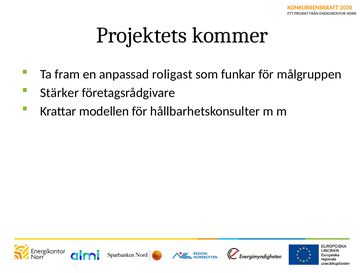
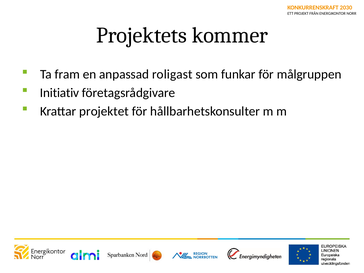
Stärker: Stärker -> Initiativ
modellen: modellen -> projektet
